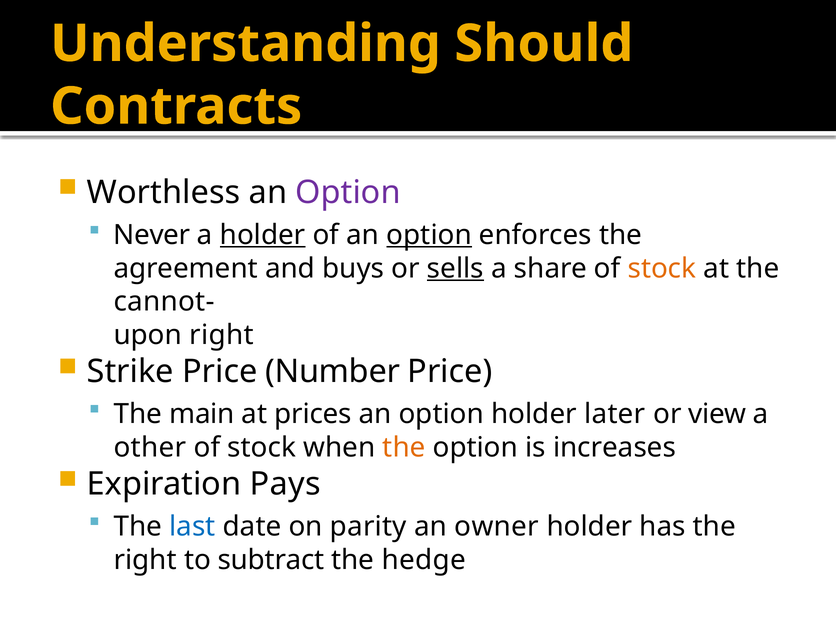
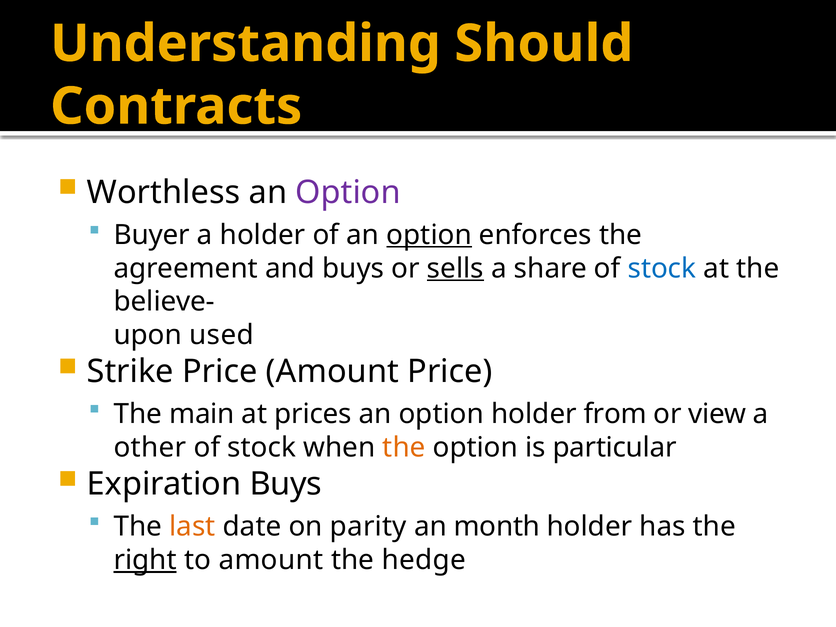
Never: Never -> Buyer
holder at (263, 235) underline: present -> none
stock at (662, 268) colour: orange -> blue
cannot-: cannot- -> believe-
upon right: right -> used
Price Number: Number -> Amount
later: later -> from
increases: increases -> particular
Expiration Pays: Pays -> Buys
last colour: blue -> orange
owner: owner -> month
right at (145, 560) underline: none -> present
to subtract: subtract -> amount
